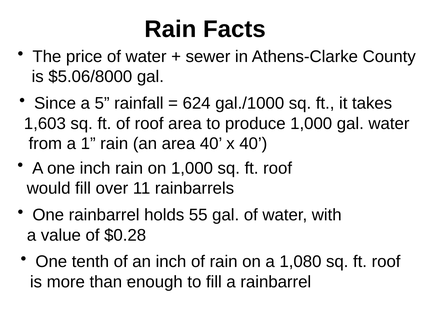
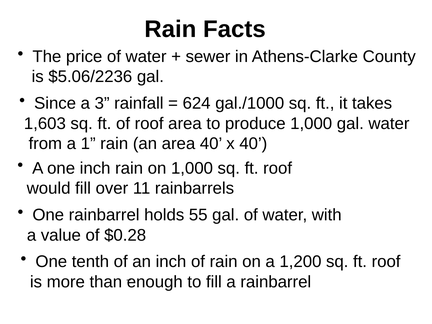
$5.06/8000: $5.06/8000 -> $5.06/2236
5: 5 -> 3
1,080: 1,080 -> 1,200
